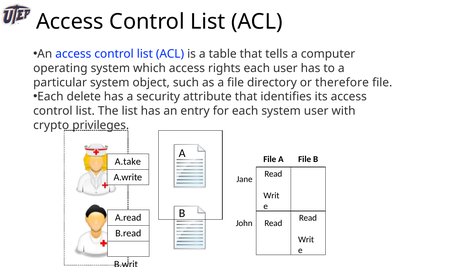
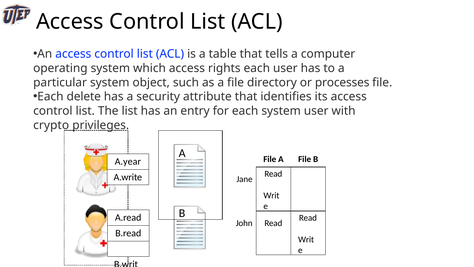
therefore: therefore -> processes
A.take: A.take -> A.year
